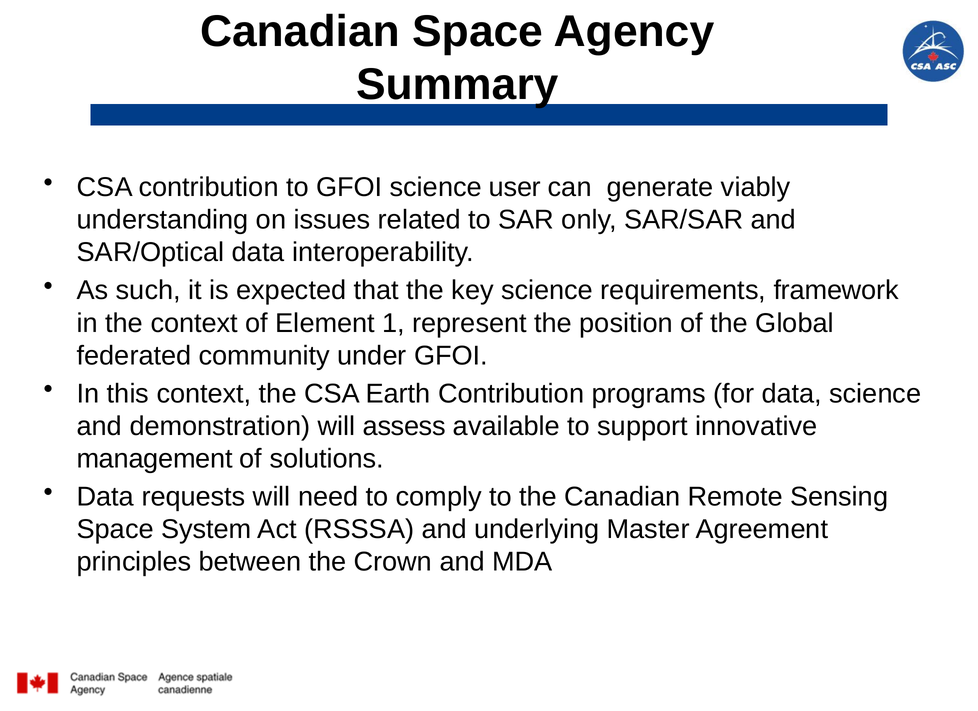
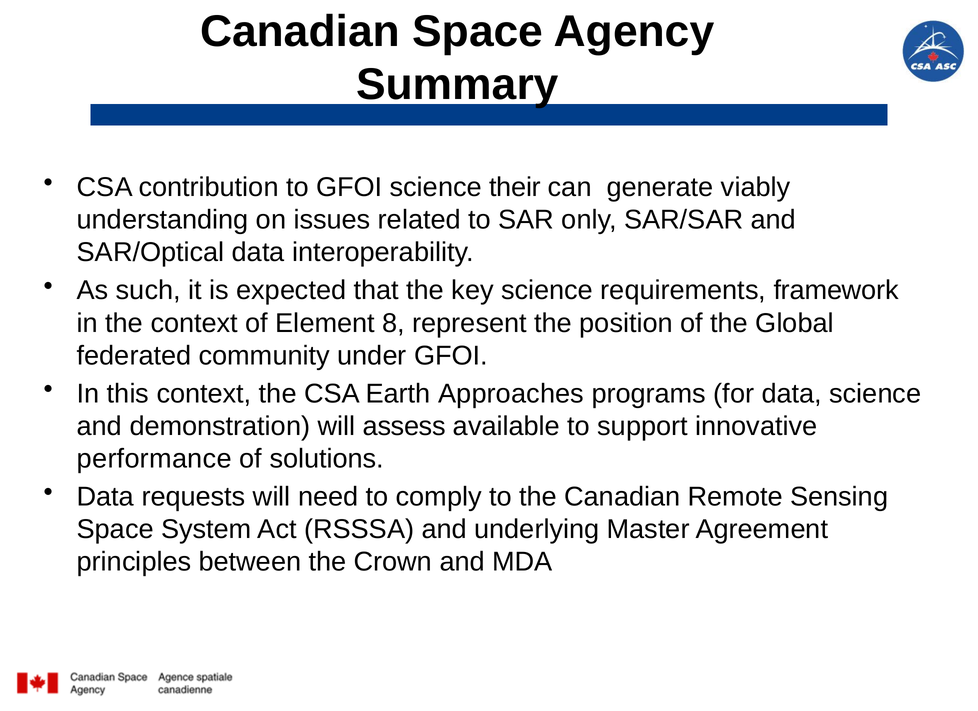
user: user -> their
1: 1 -> 8
Earth Contribution: Contribution -> Approaches
management: management -> performance
